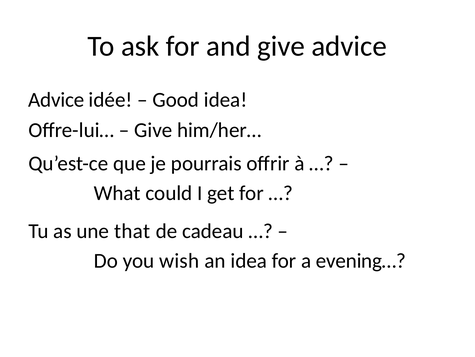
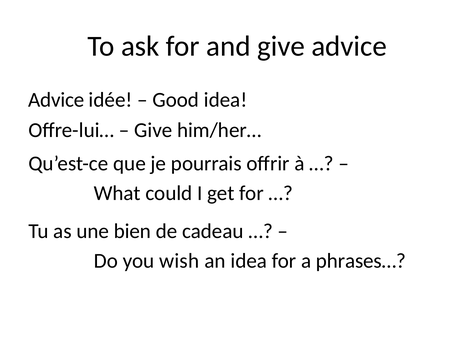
that: that -> bien
evening…: evening… -> phrases…
